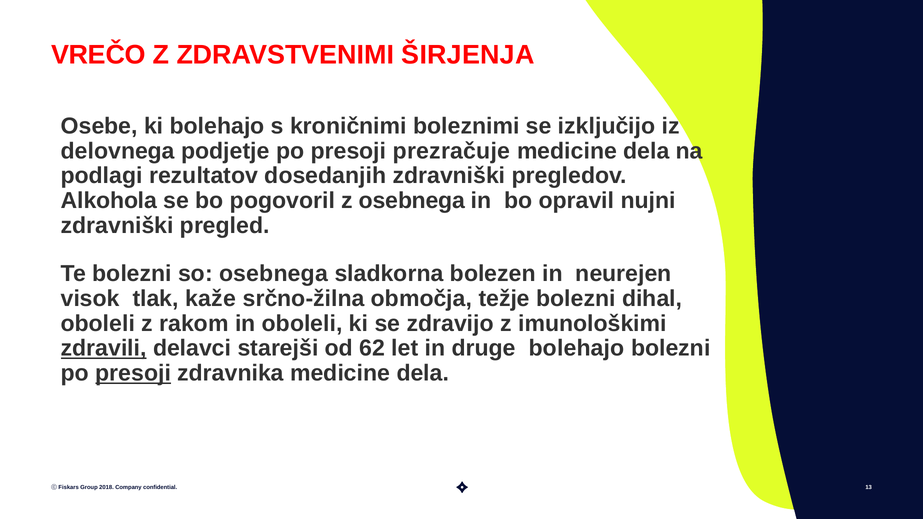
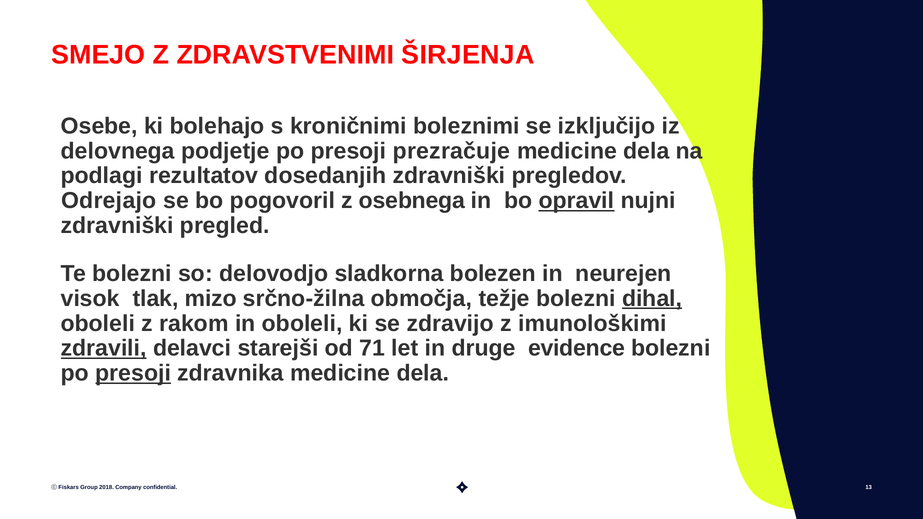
VREČO: VREČO -> SMEJO
Alkohola: Alkohola -> Odrejajo
opravil underline: none -> present
so osebnega: osebnega -> delovodjo
kaže: kaže -> mizo
dihal underline: none -> present
62: 62 -> 71
druge bolehajo: bolehajo -> evidence
